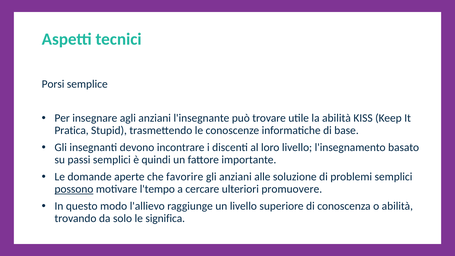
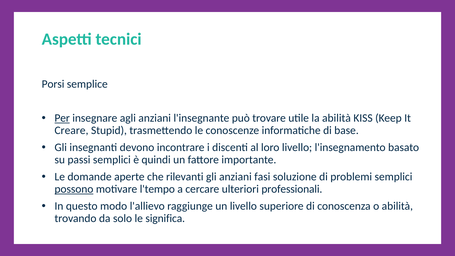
Per underline: none -> present
Pratica: Pratica -> Creare
favorire: favorire -> rilevanti
alle: alle -> fasi
promuovere: promuovere -> professionali
